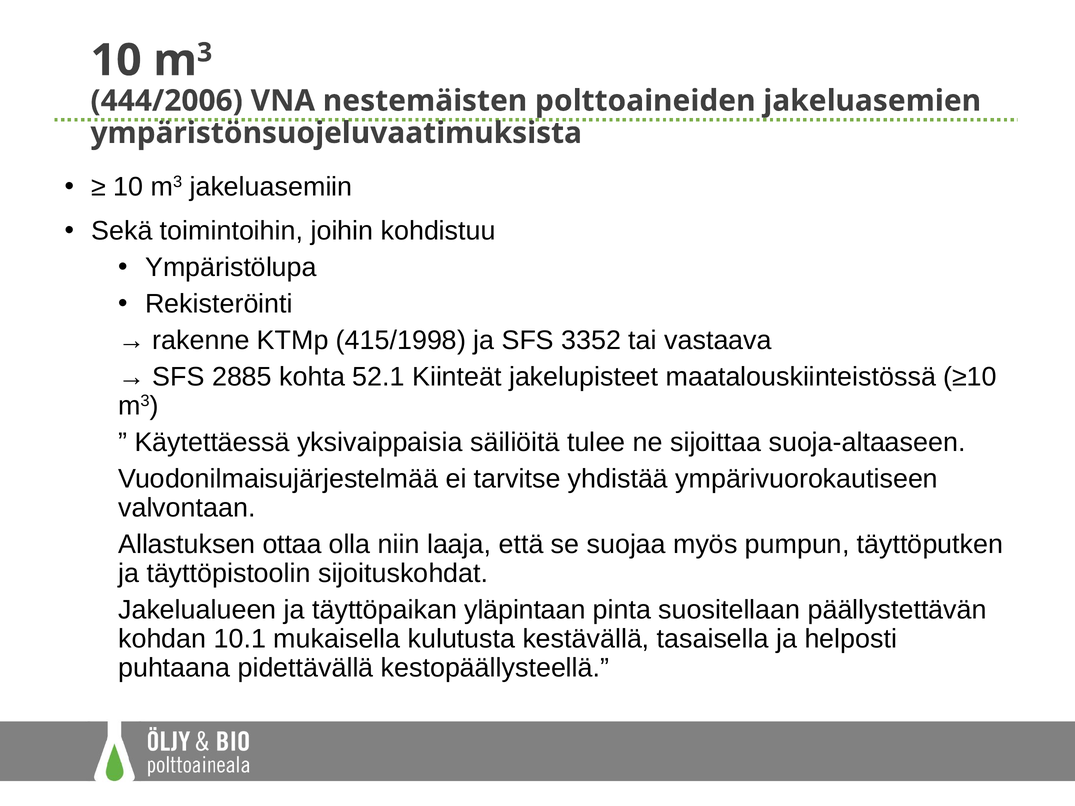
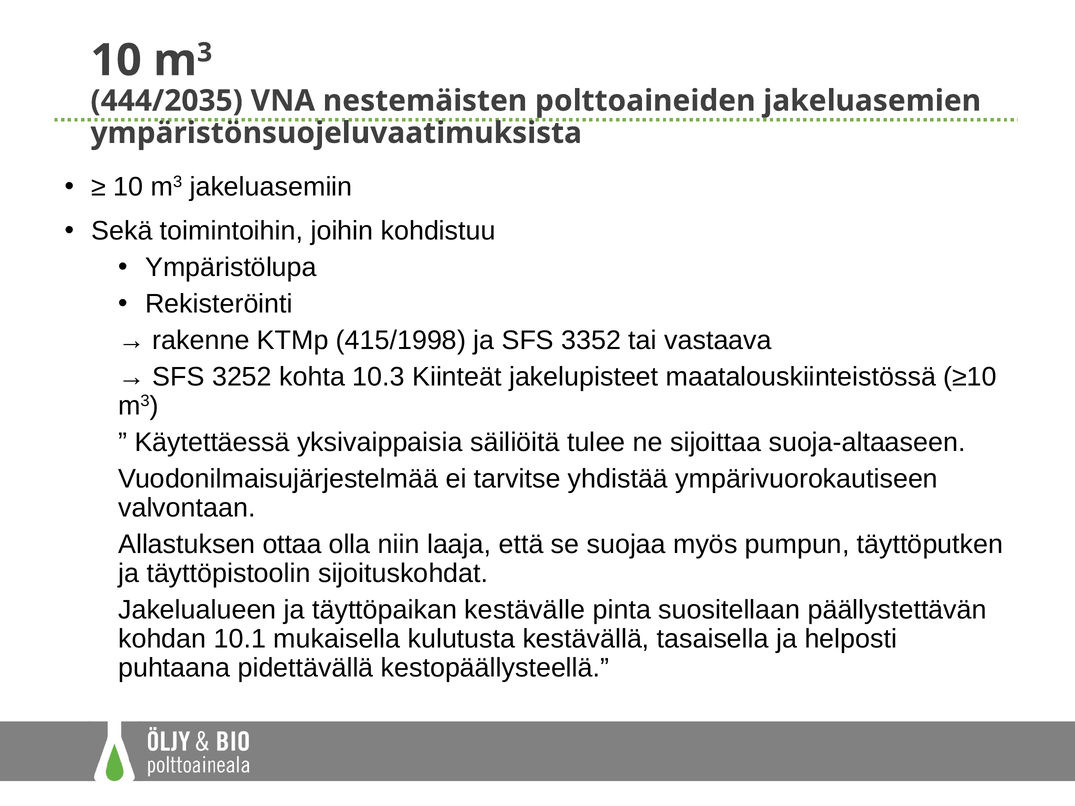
444/2006: 444/2006 -> 444/2035
2885: 2885 -> 3252
52.1: 52.1 -> 10.3
yläpintaan: yläpintaan -> kestävälle
